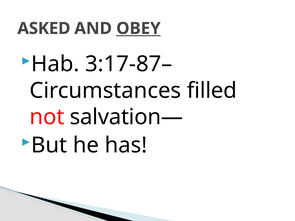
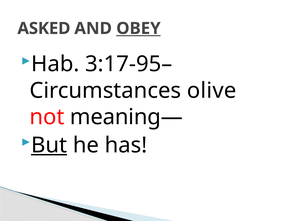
3:17-87–: 3:17-87– -> 3:17-95–
filled: filled -> olive
salvation—: salvation— -> meaning—
But underline: none -> present
